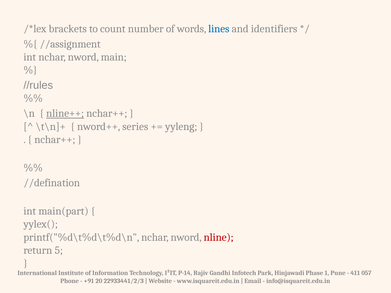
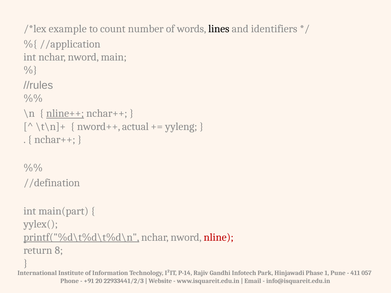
brackets: brackets -> example
lines colour: blue -> black
//assignment: //assignment -> //application
series: series -> actual
printf("%d\t%d\t%d\n underline: none -> present
5: 5 -> 8
